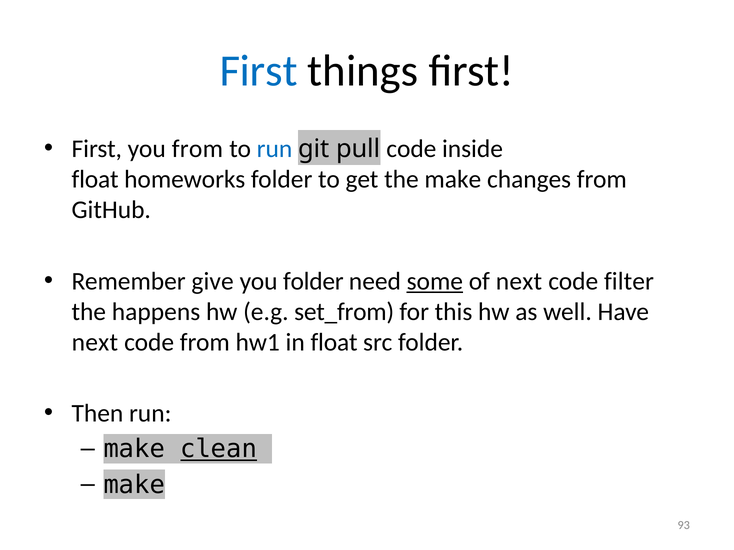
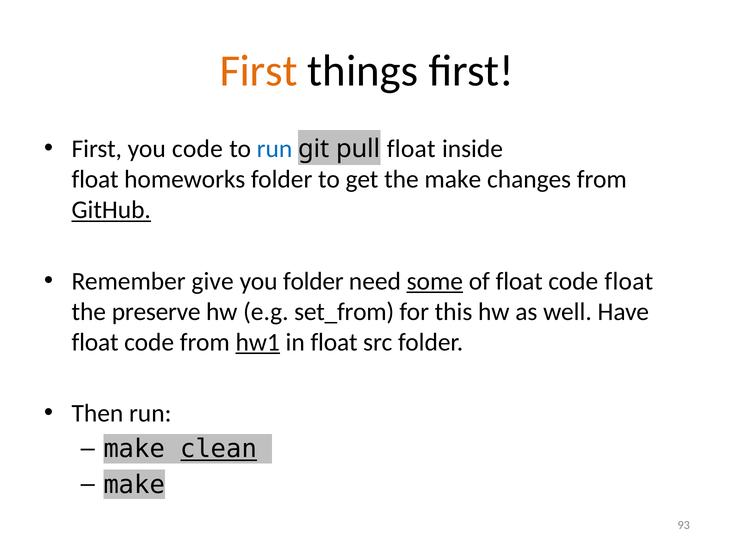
First at (259, 71) colour: blue -> orange
you from: from -> code
pull code: code -> float
GitHub underline: none -> present
of next: next -> float
code filter: filter -> float
happens: happens -> preserve
next at (95, 343): next -> float
hw1 underline: none -> present
